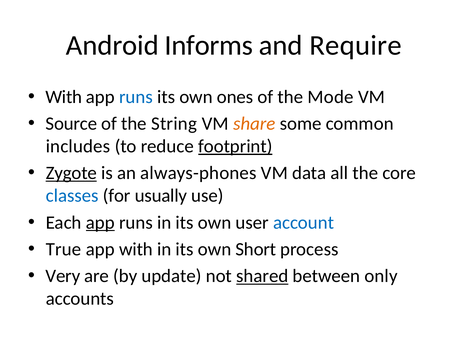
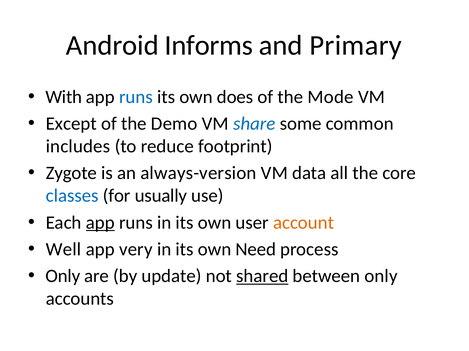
Require: Require -> Primary
ones: ones -> does
Source: Source -> Except
String: String -> Demo
share colour: orange -> blue
footprint underline: present -> none
Zygote underline: present -> none
always-phones: always-phones -> always-version
account colour: blue -> orange
True: True -> Well
app with: with -> very
Short: Short -> Need
Very at (63, 277): Very -> Only
